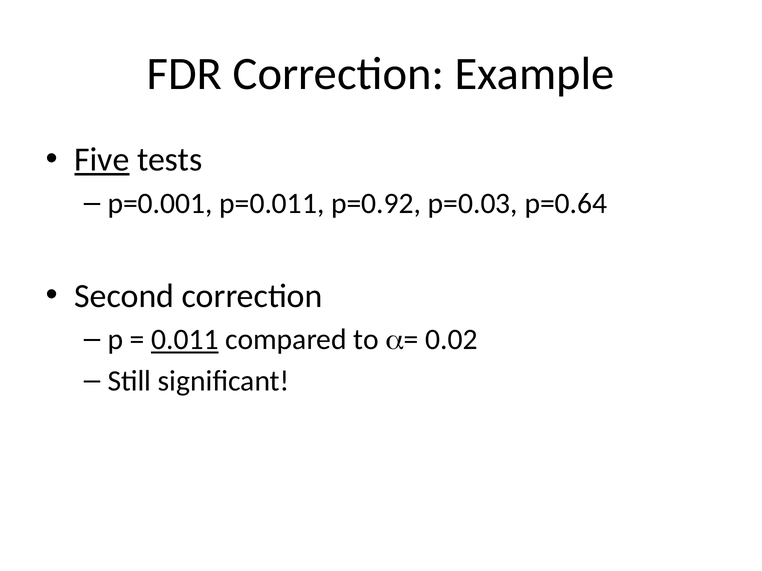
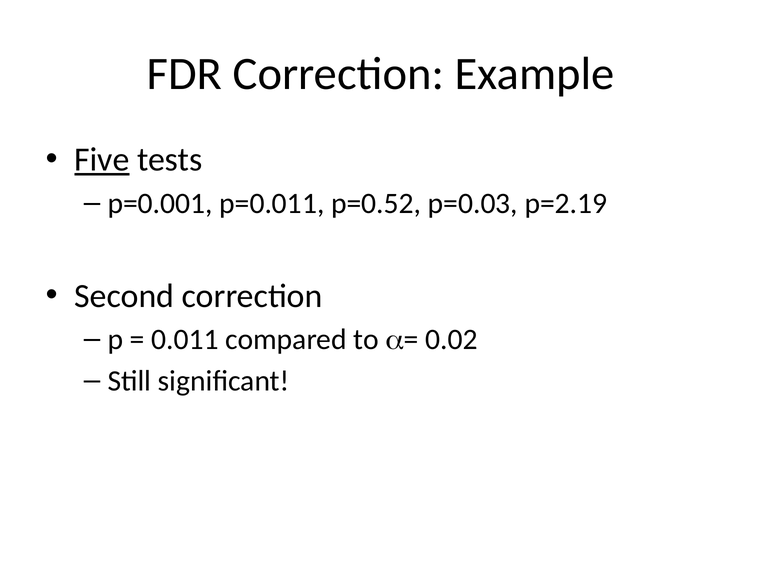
p=0.92: p=0.92 -> p=0.52
p=0.64: p=0.64 -> p=2.19
0.011 underline: present -> none
